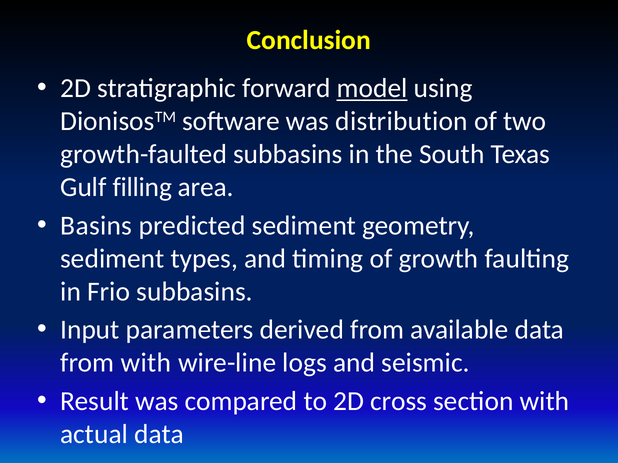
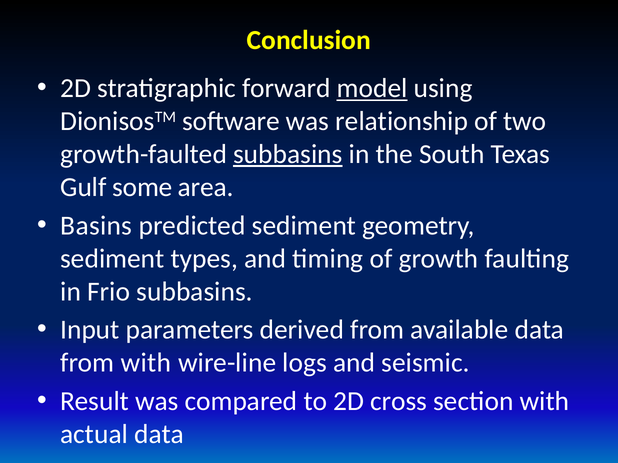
distribution: distribution -> relationship
subbasins at (288, 154) underline: none -> present
filling: filling -> some
